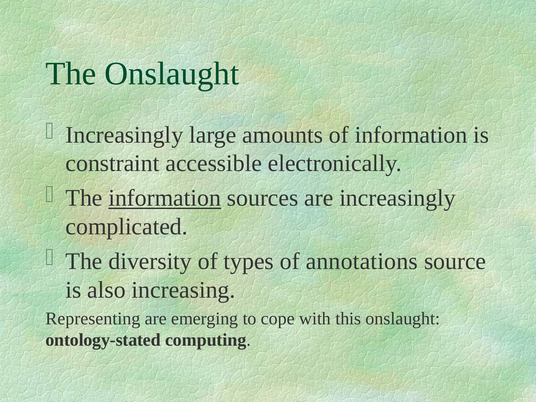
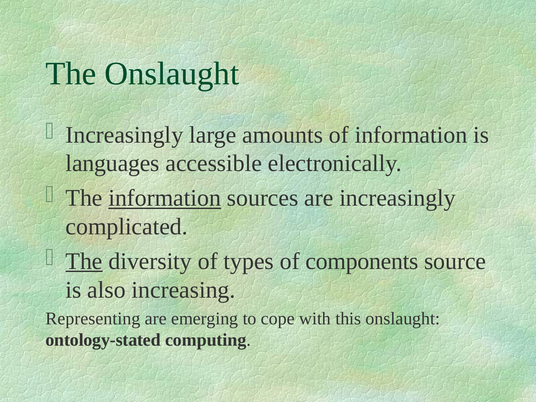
constraint: constraint -> languages
The at (84, 261) underline: none -> present
annotations: annotations -> components
